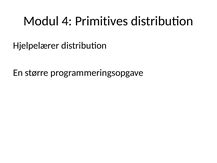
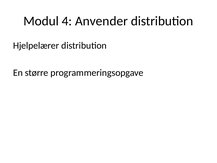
Primitives: Primitives -> Anvender
